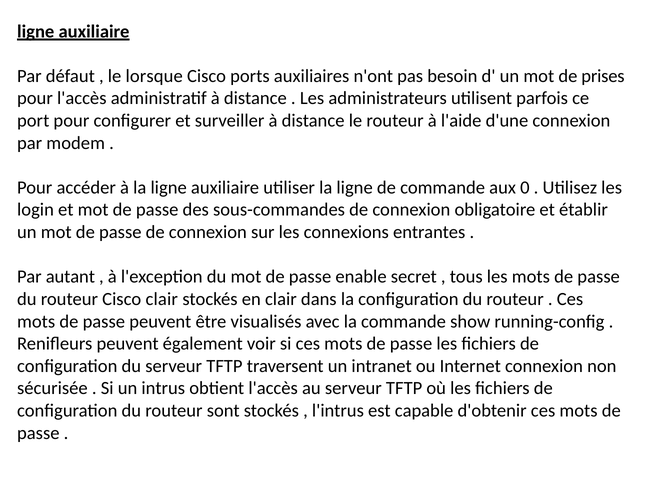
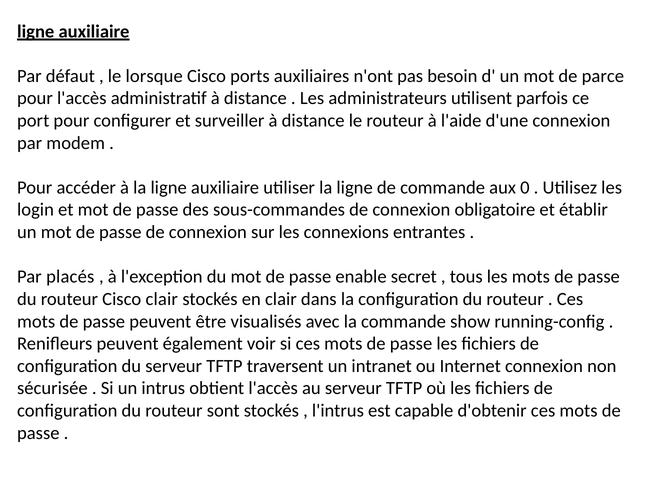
prises: prises -> parce
autant: autant -> placés
